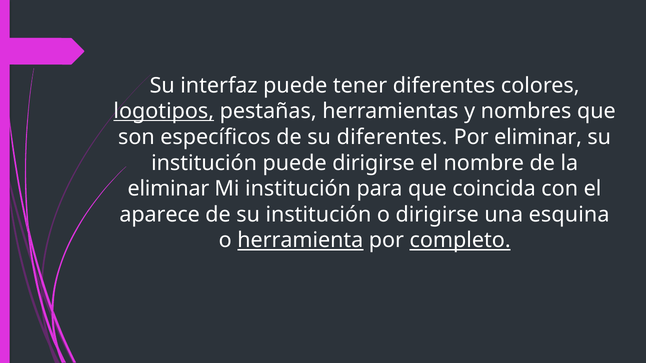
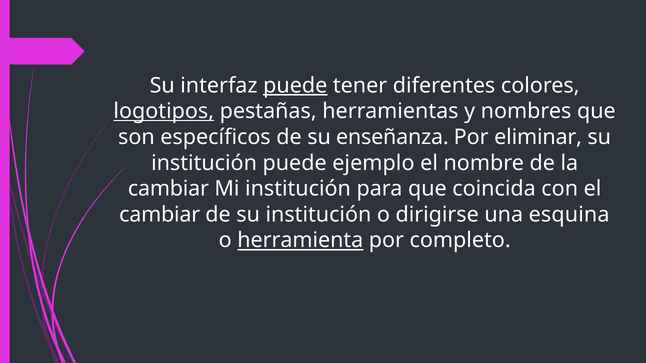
puede at (295, 86) underline: none -> present
su diferentes: diferentes -> enseñanza
puede dirigirse: dirigirse -> ejemplo
eliminar at (168, 189): eliminar -> cambiar
aparece at (160, 215): aparece -> cambiar
completo underline: present -> none
